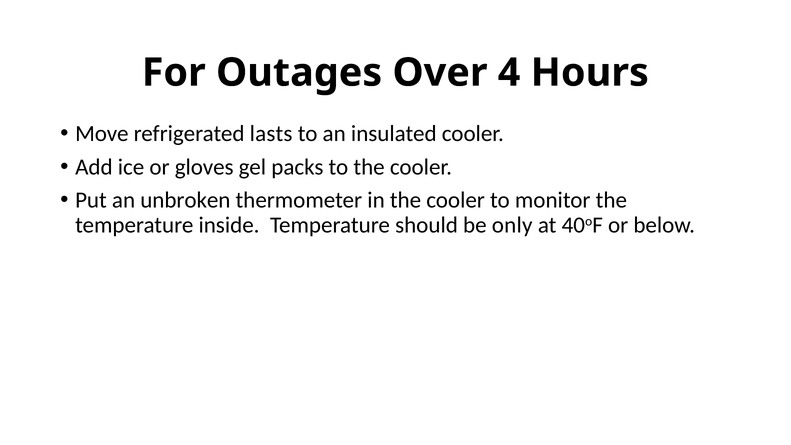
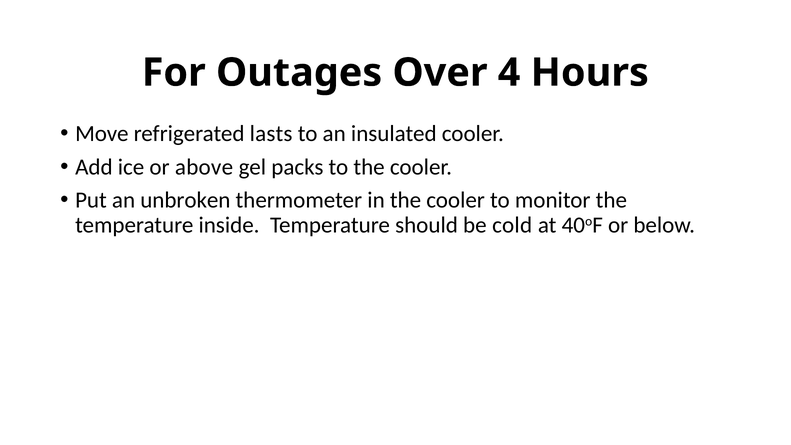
gloves: gloves -> above
only: only -> cold
